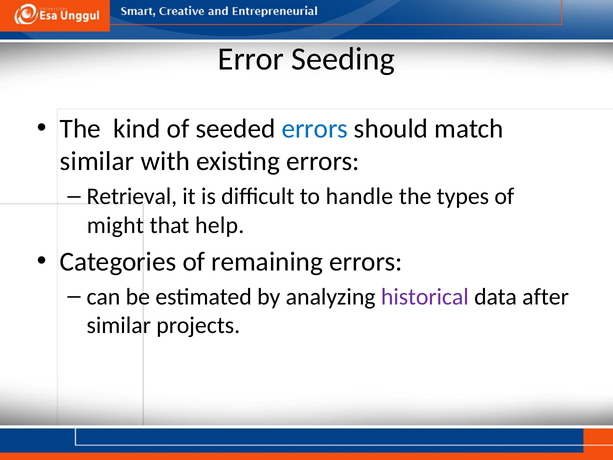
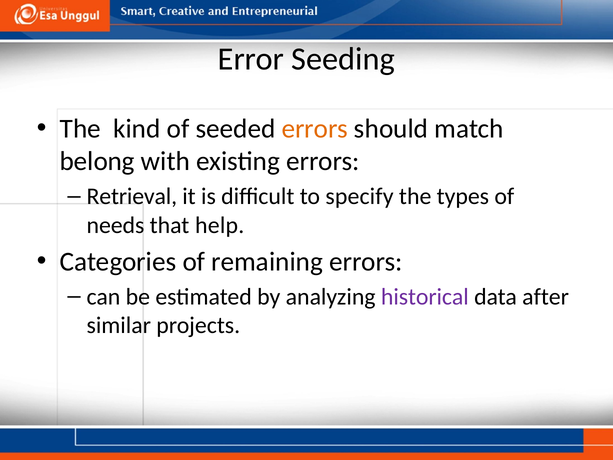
errors at (315, 129) colour: blue -> orange
similar at (97, 161): similar -> belong
handle: handle -> specify
might: might -> needs
